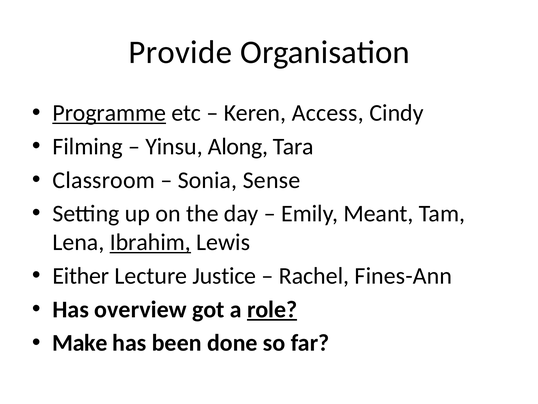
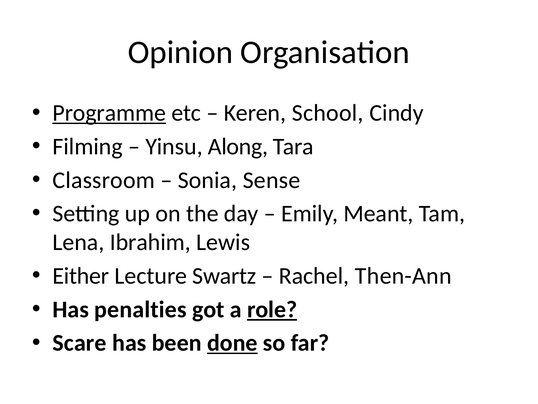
Provide: Provide -> Opinion
Access: Access -> School
Ibrahim underline: present -> none
Justice: Justice -> Swartz
Fines-Ann: Fines-Ann -> Then-Ann
overview: overview -> penalties
Make: Make -> Scare
done underline: none -> present
